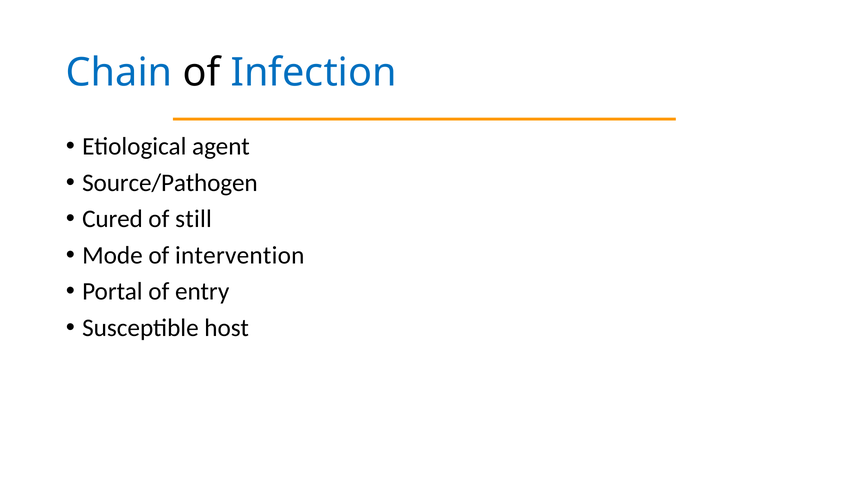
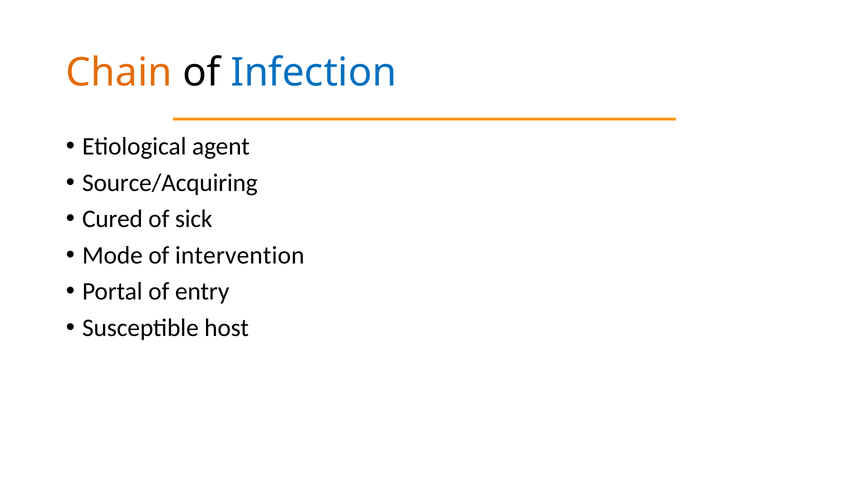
Chain colour: blue -> orange
Source/Pathogen: Source/Pathogen -> Source/Acquiring
still: still -> sick
